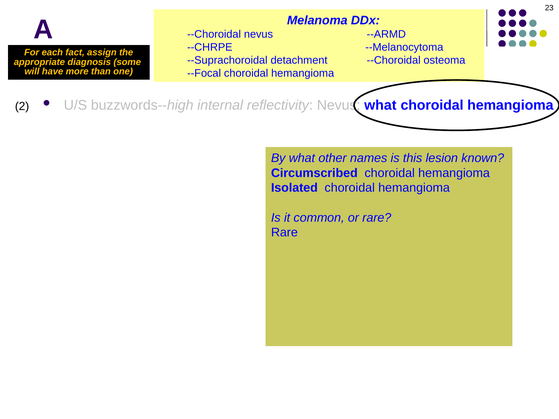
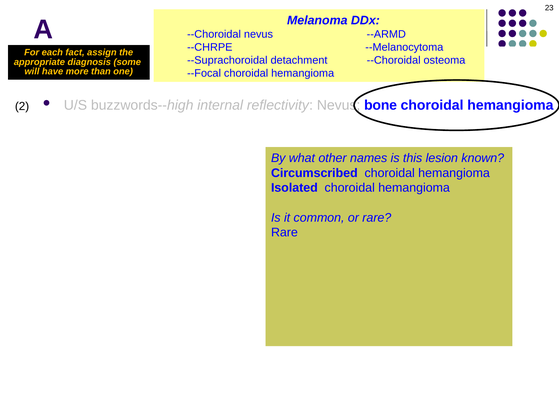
Nevus what: what -> bone
